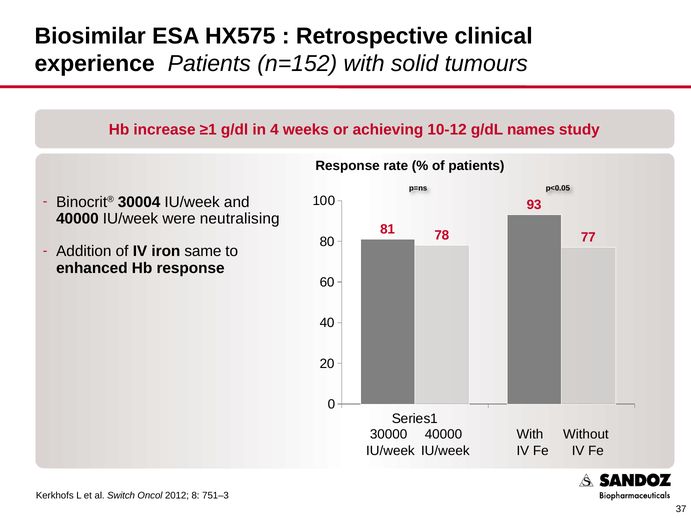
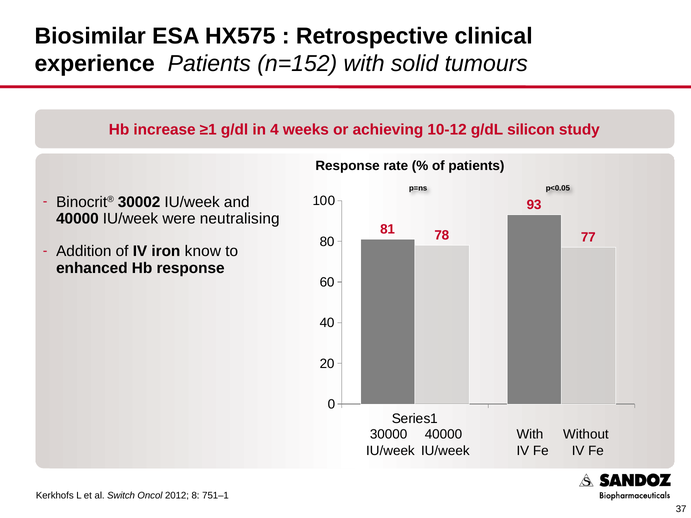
names: names -> silicon
30004: 30004 -> 30002
same: same -> know
751–3: 751–3 -> 751–1
